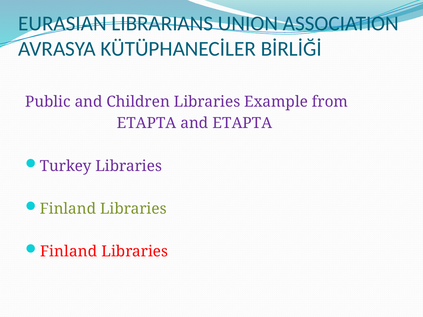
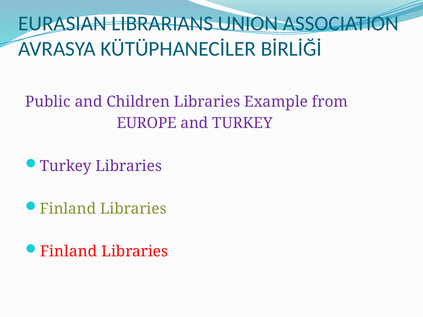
ETAPTA at (147, 123): ETAPTA -> EUROPE
and ETAPTA: ETAPTA -> TURKEY
